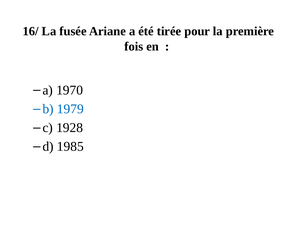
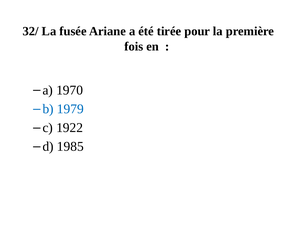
16/: 16/ -> 32/
1928: 1928 -> 1922
